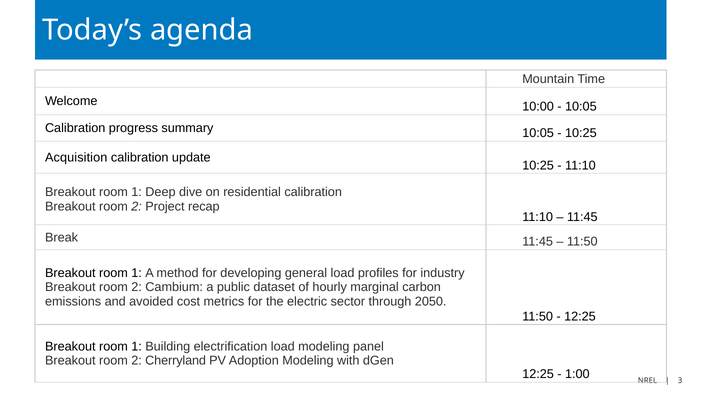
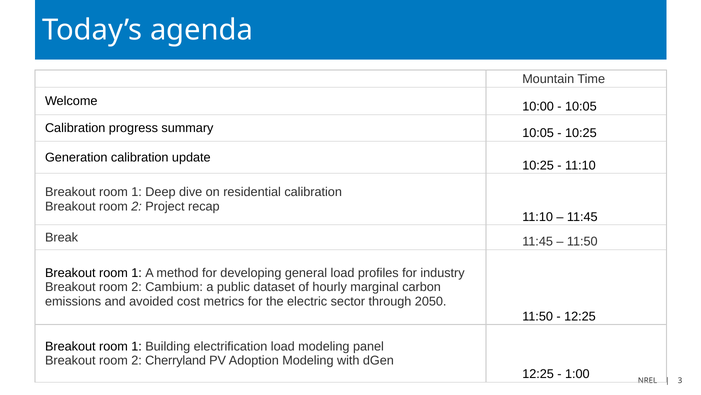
Acquisition: Acquisition -> Generation
